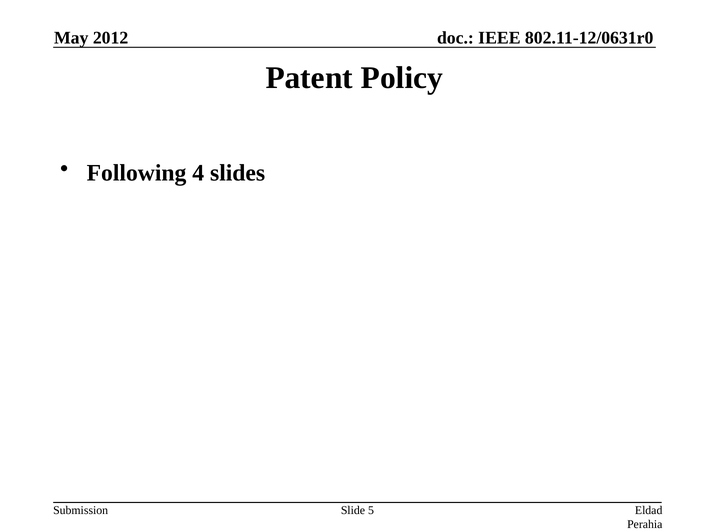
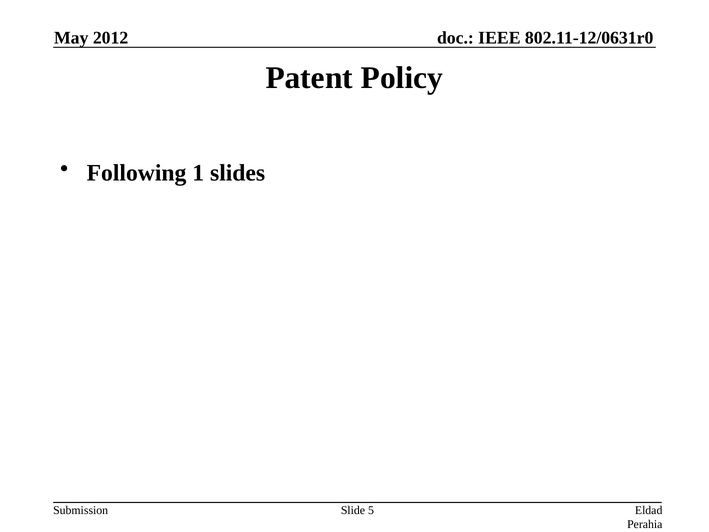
4: 4 -> 1
